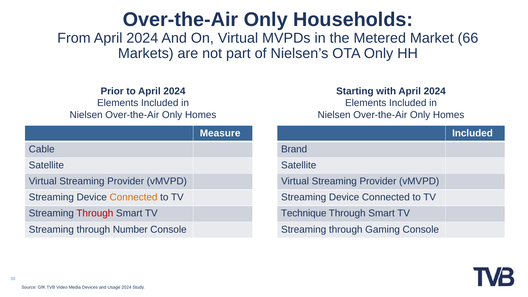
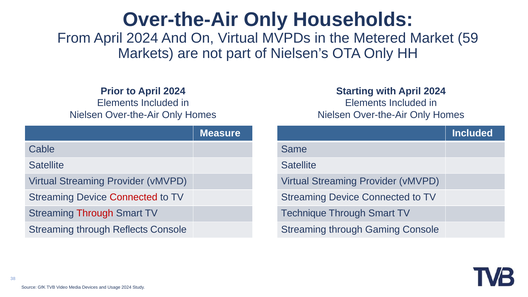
66: 66 -> 59
Brand: Brand -> Same
Connected at (134, 197) colour: orange -> red
Number: Number -> Reflects
